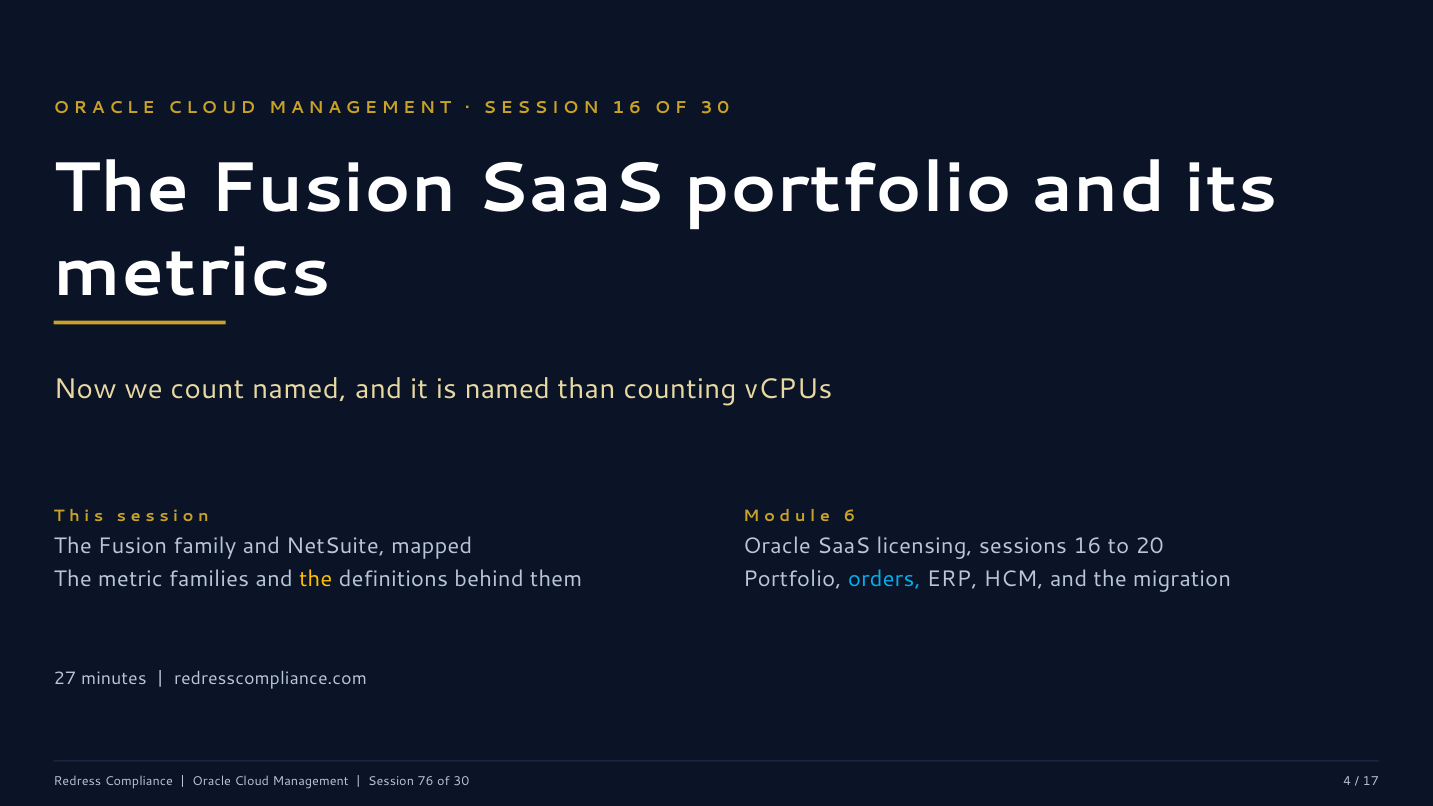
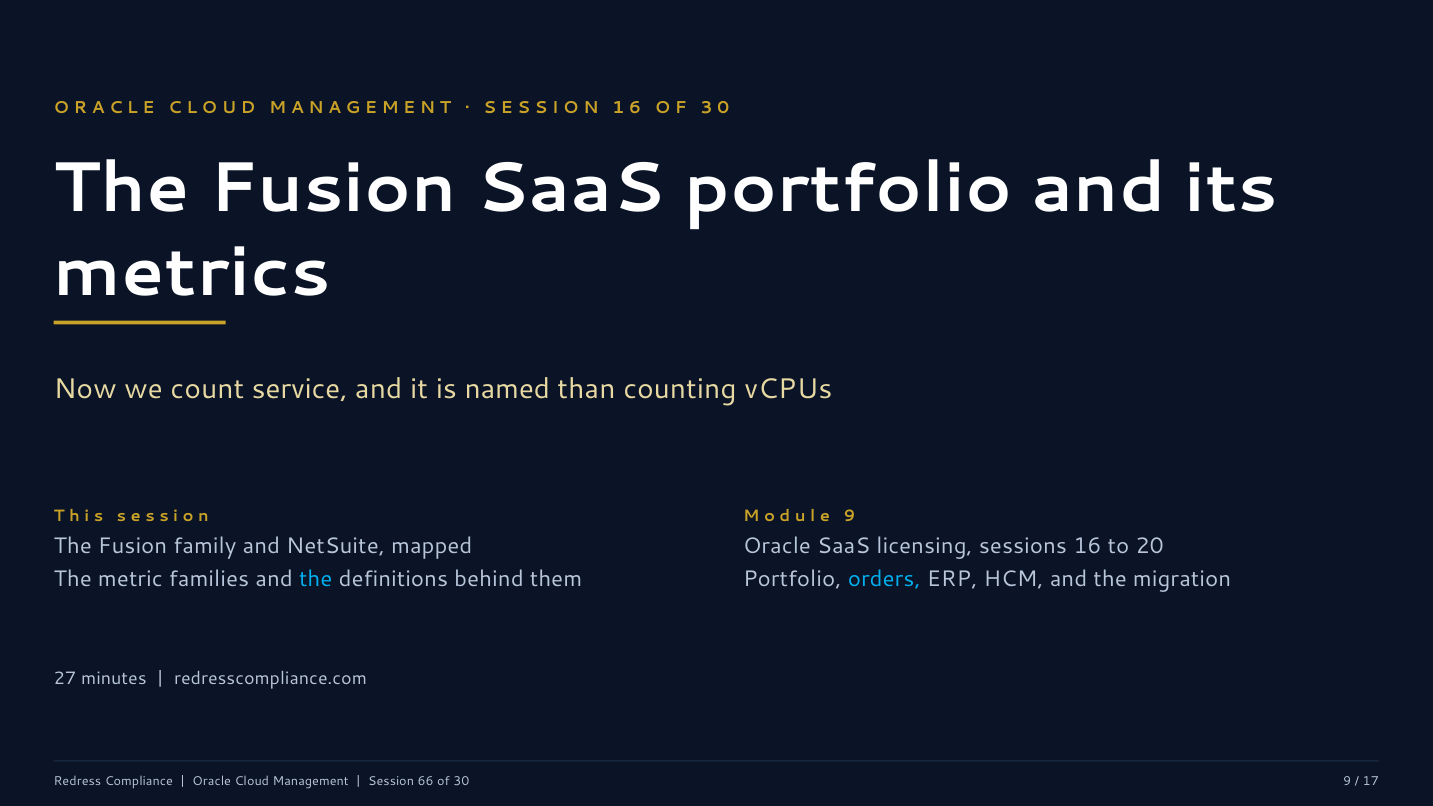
count named: named -> service
6 at (849, 516): 6 -> 9
the at (316, 579) colour: yellow -> light blue
76: 76 -> 66
30 4: 4 -> 9
